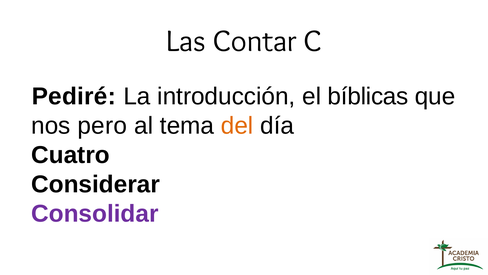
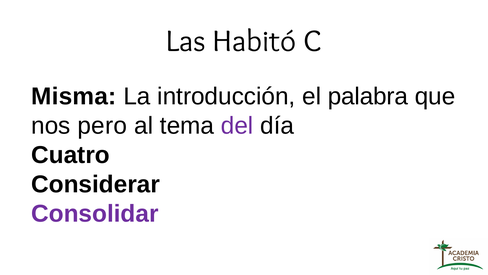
Contar: Contar -> Habitó
Pediré: Pediré -> Misma
bíblicas: bíblicas -> palabra
del colour: orange -> purple
